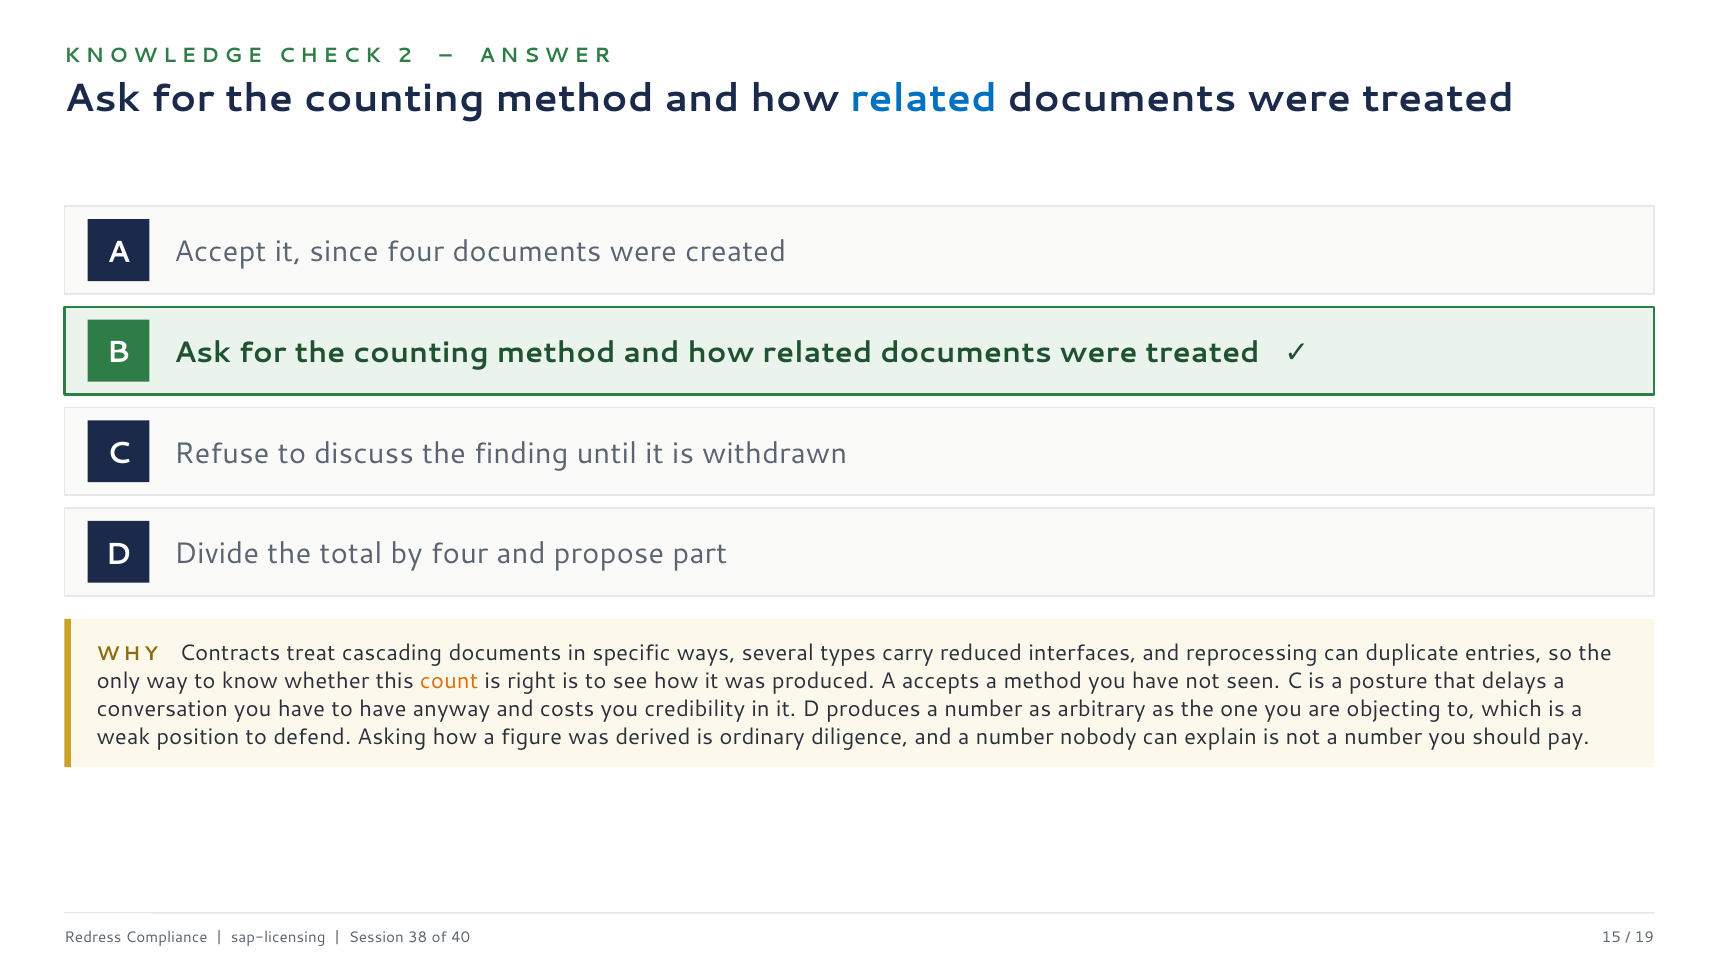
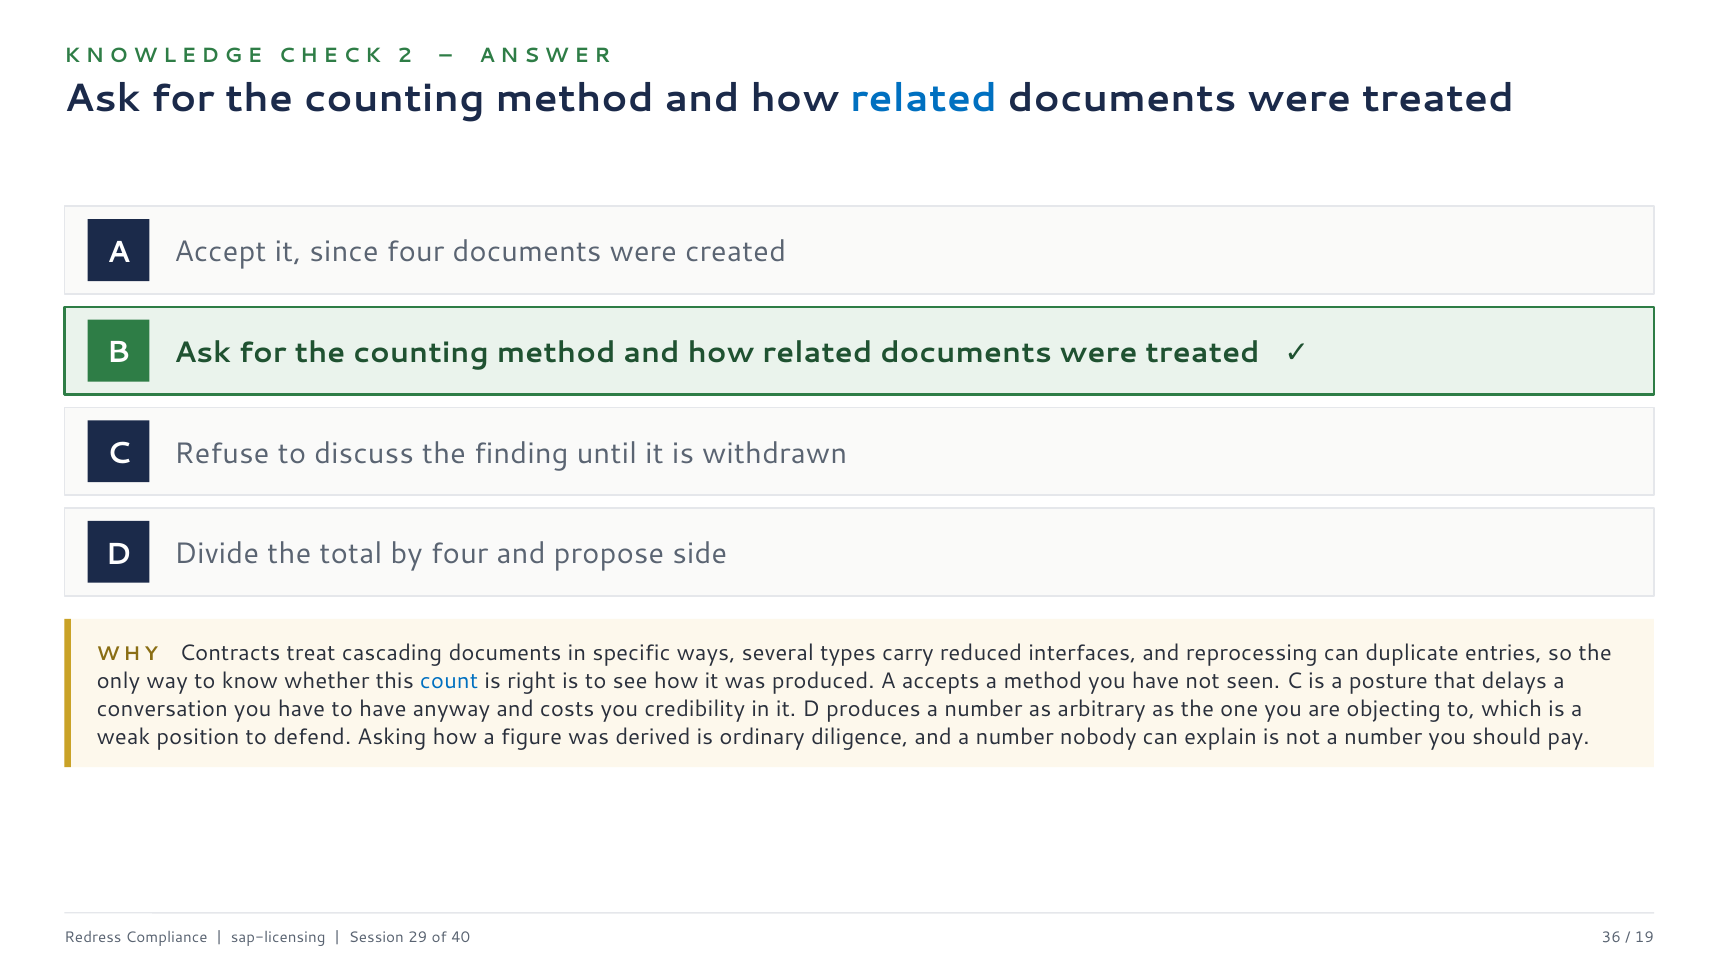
part: part -> side
count colour: orange -> blue
38: 38 -> 29
15: 15 -> 36
